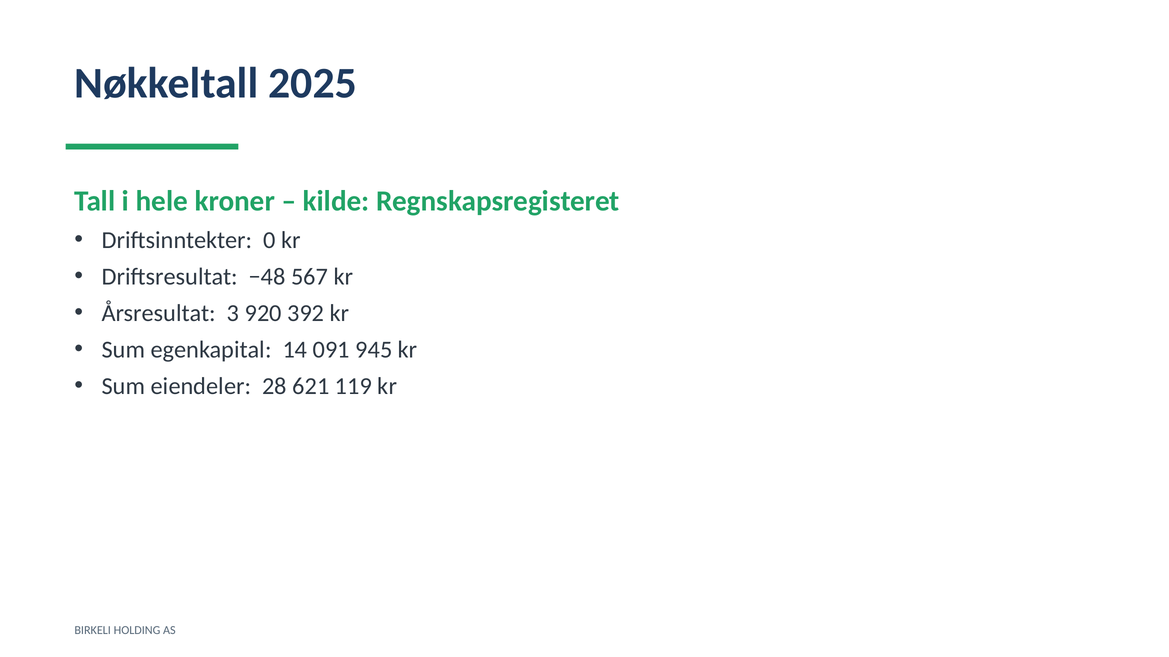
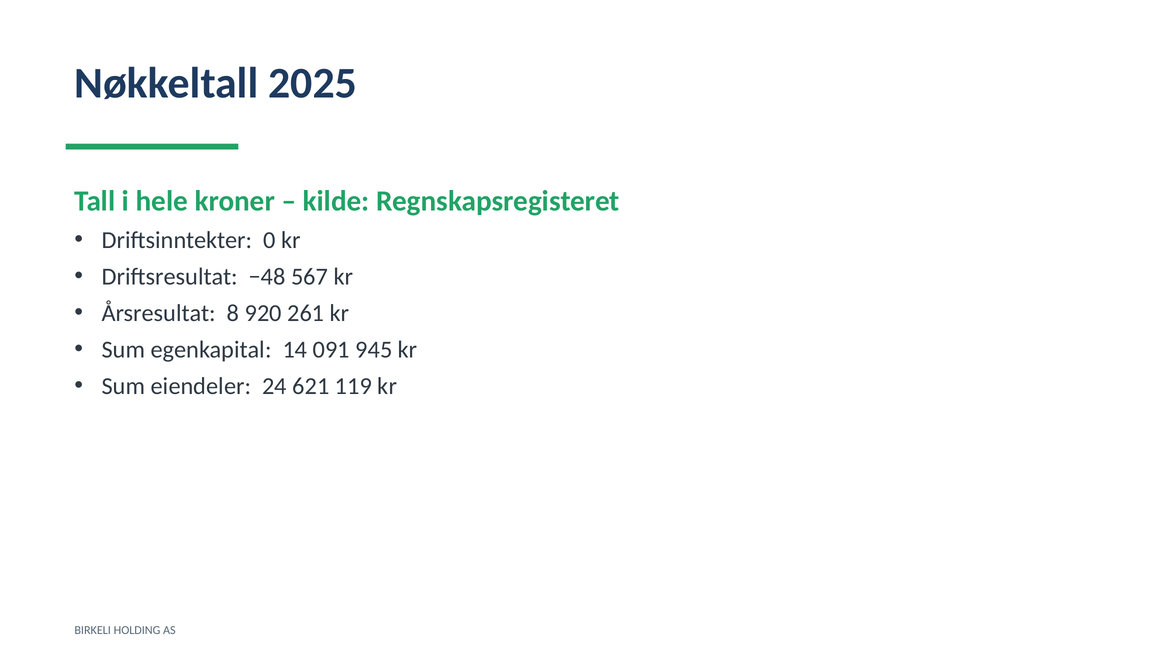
3: 3 -> 8
392: 392 -> 261
28: 28 -> 24
